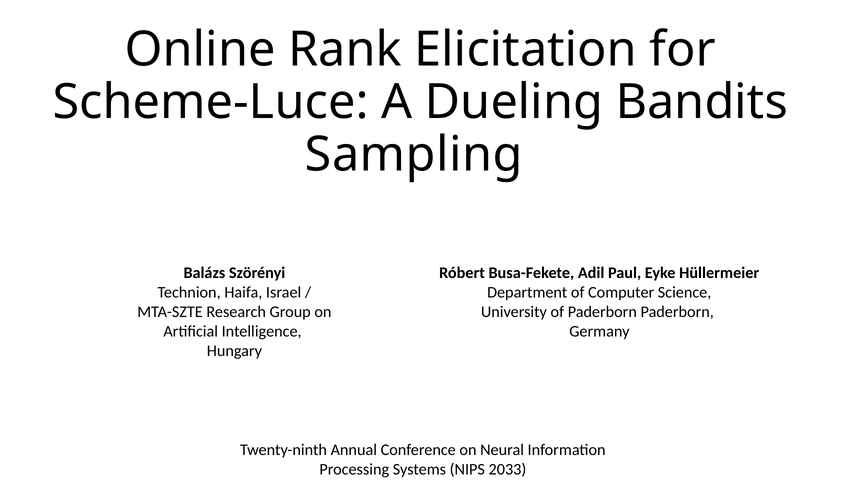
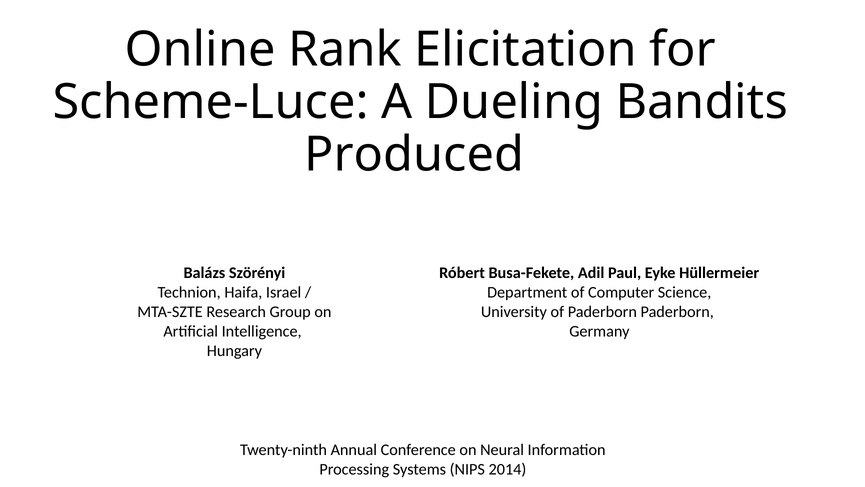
Sampling: Sampling -> Produced
2033: 2033 -> 2014
